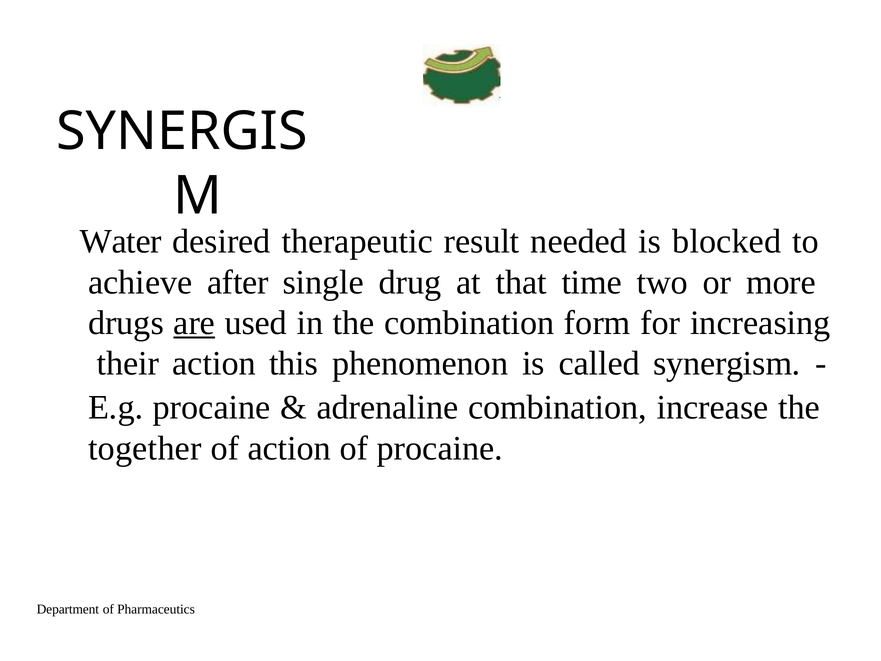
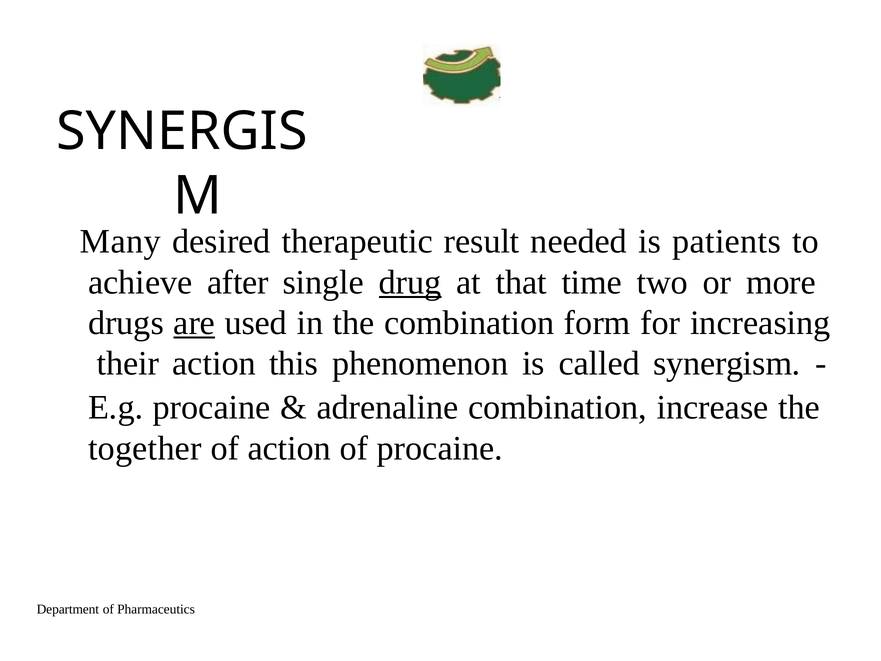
Water: Water -> Many
blocked: blocked -> patients
drug underline: none -> present
